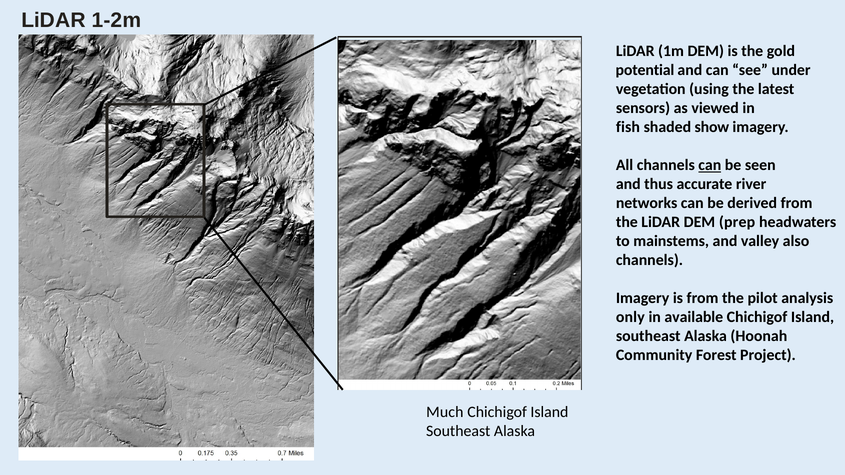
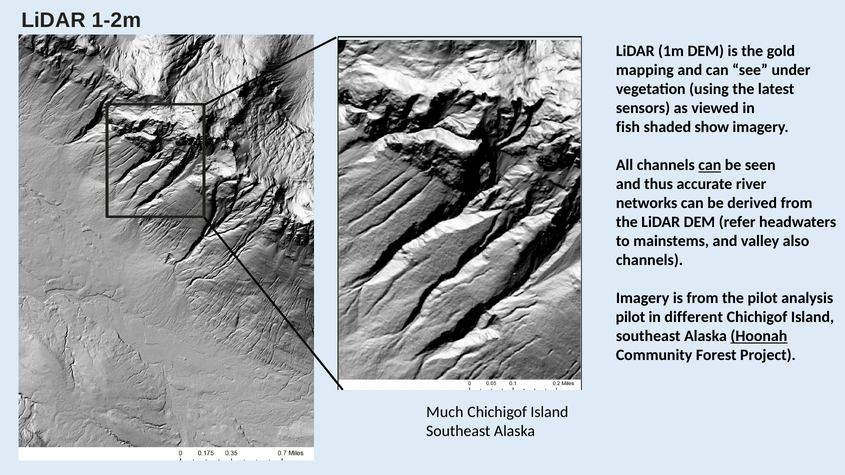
potential: potential -> mapping
prep: prep -> refer
only at (630, 317): only -> pilot
available: available -> different
Hoonah underline: none -> present
